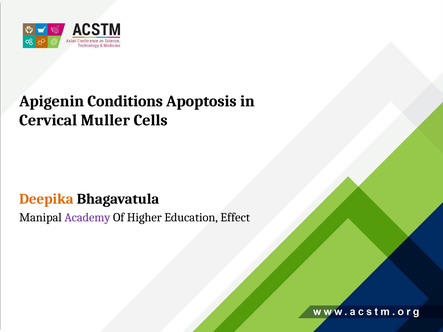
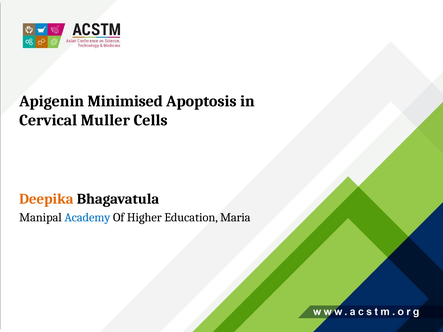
Conditions: Conditions -> Minimised
Academy colour: purple -> blue
Effect: Effect -> Maria
